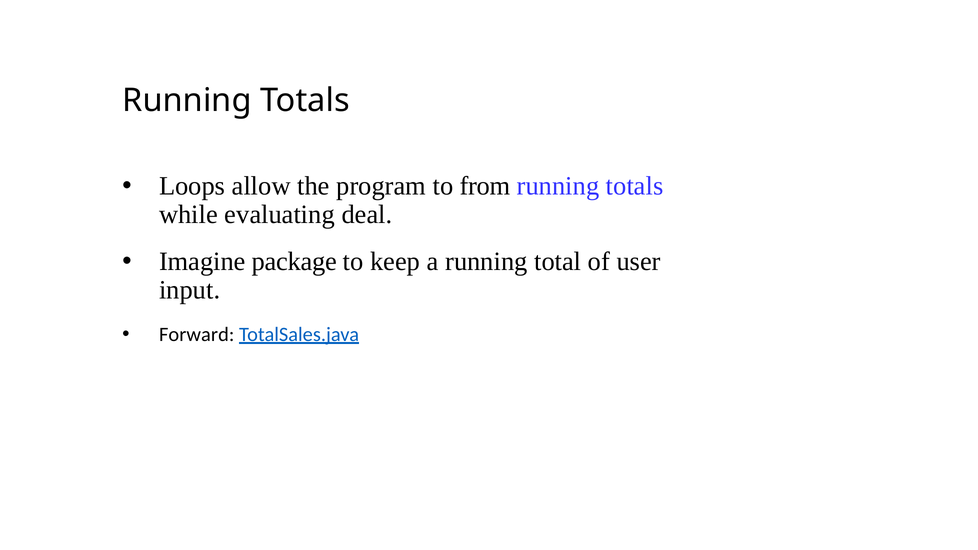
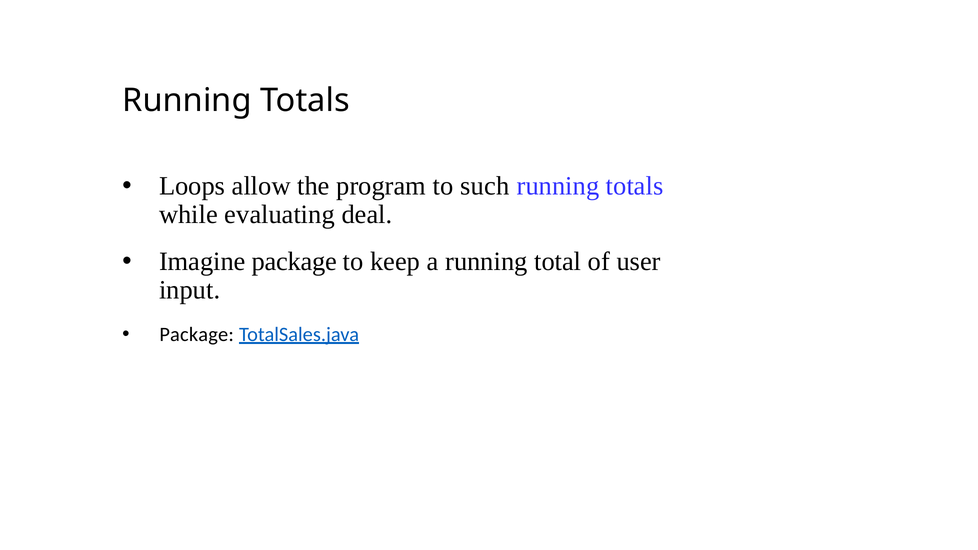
from: from -> such
Forward at (197, 334): Forward -> Package
